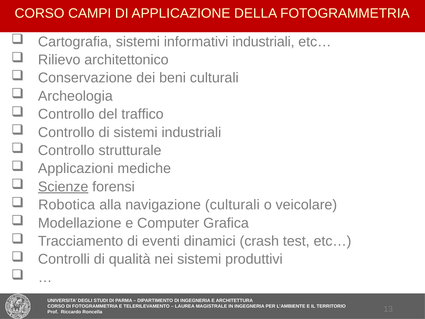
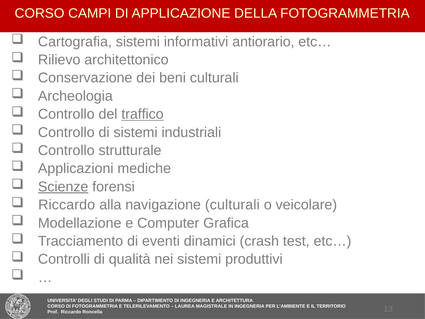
informativi industriali: industriali -> antiorario
traffico underline: none -> present
Robotica at (67, 205): Robotica -> Riccardo
